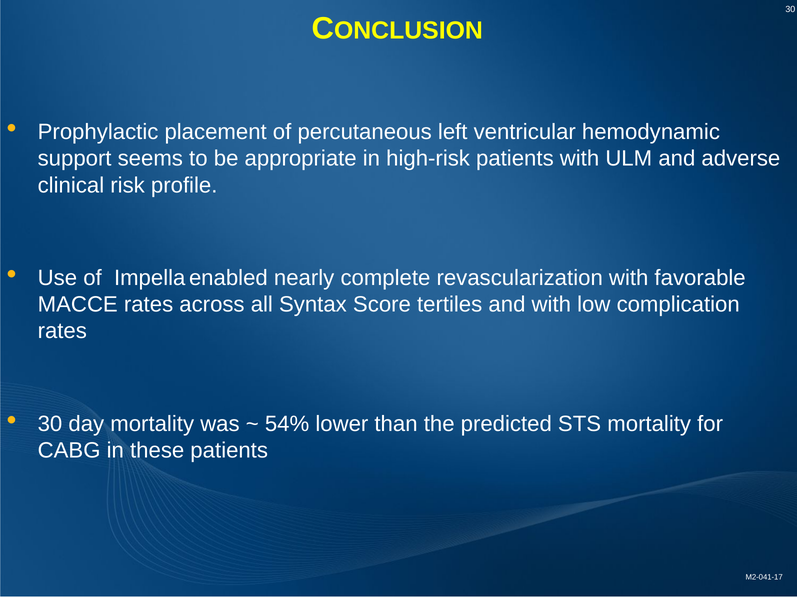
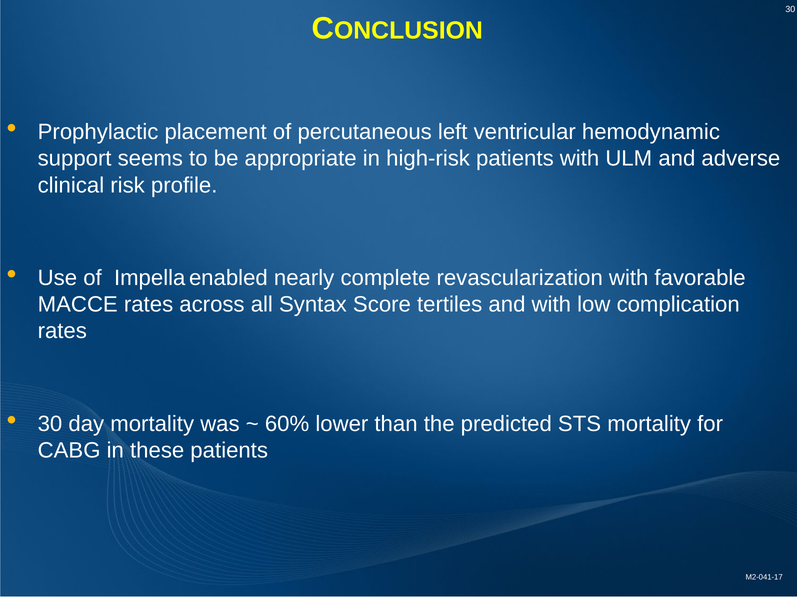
54%: 54% -> 60%
